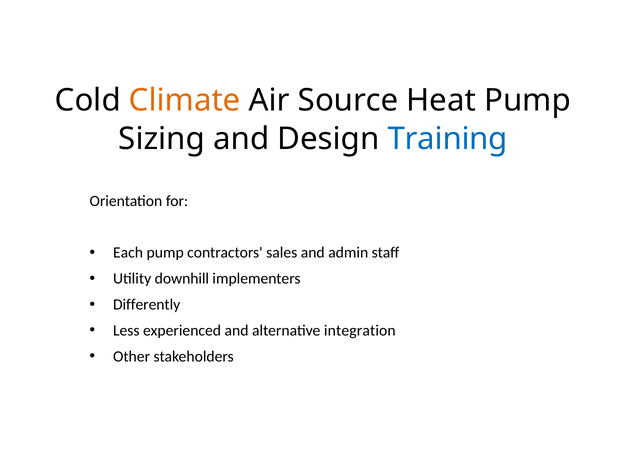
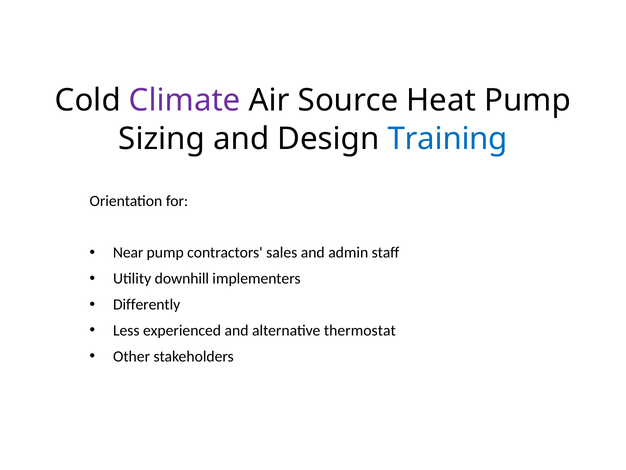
Climate colour: orange -> purple
Each: Each -> Near
integration: integration -> thermostat
